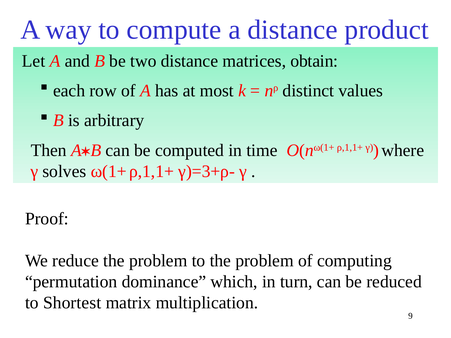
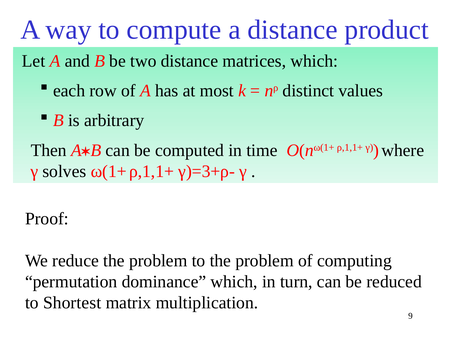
matrices obtain: obtain -> which
